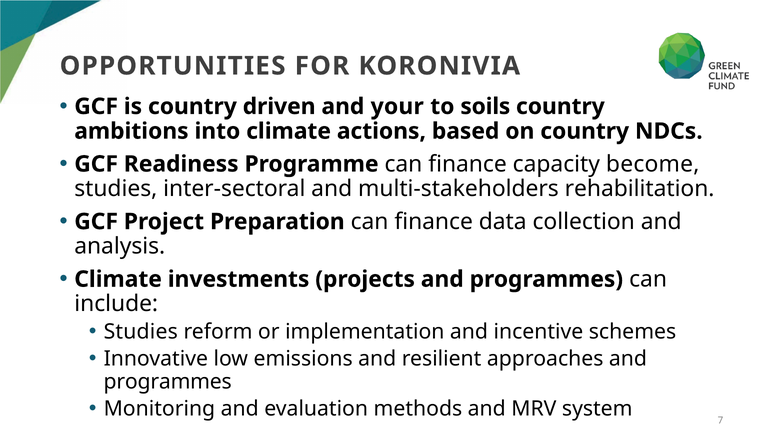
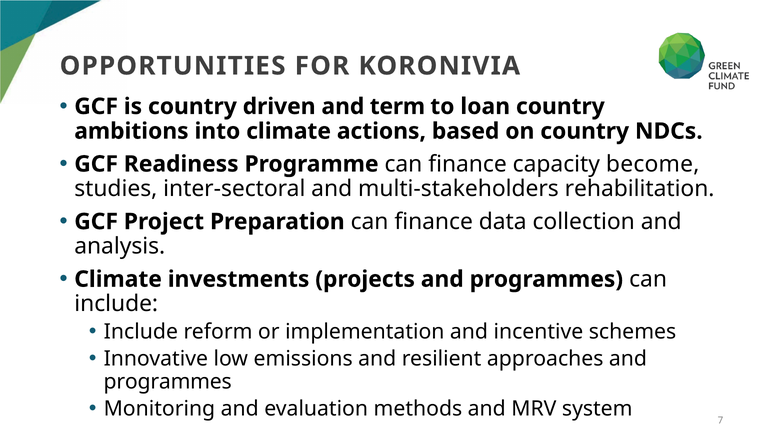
your: your -> term
soils: soils -> loan
Studies at (141, 331): Studies -> Include
